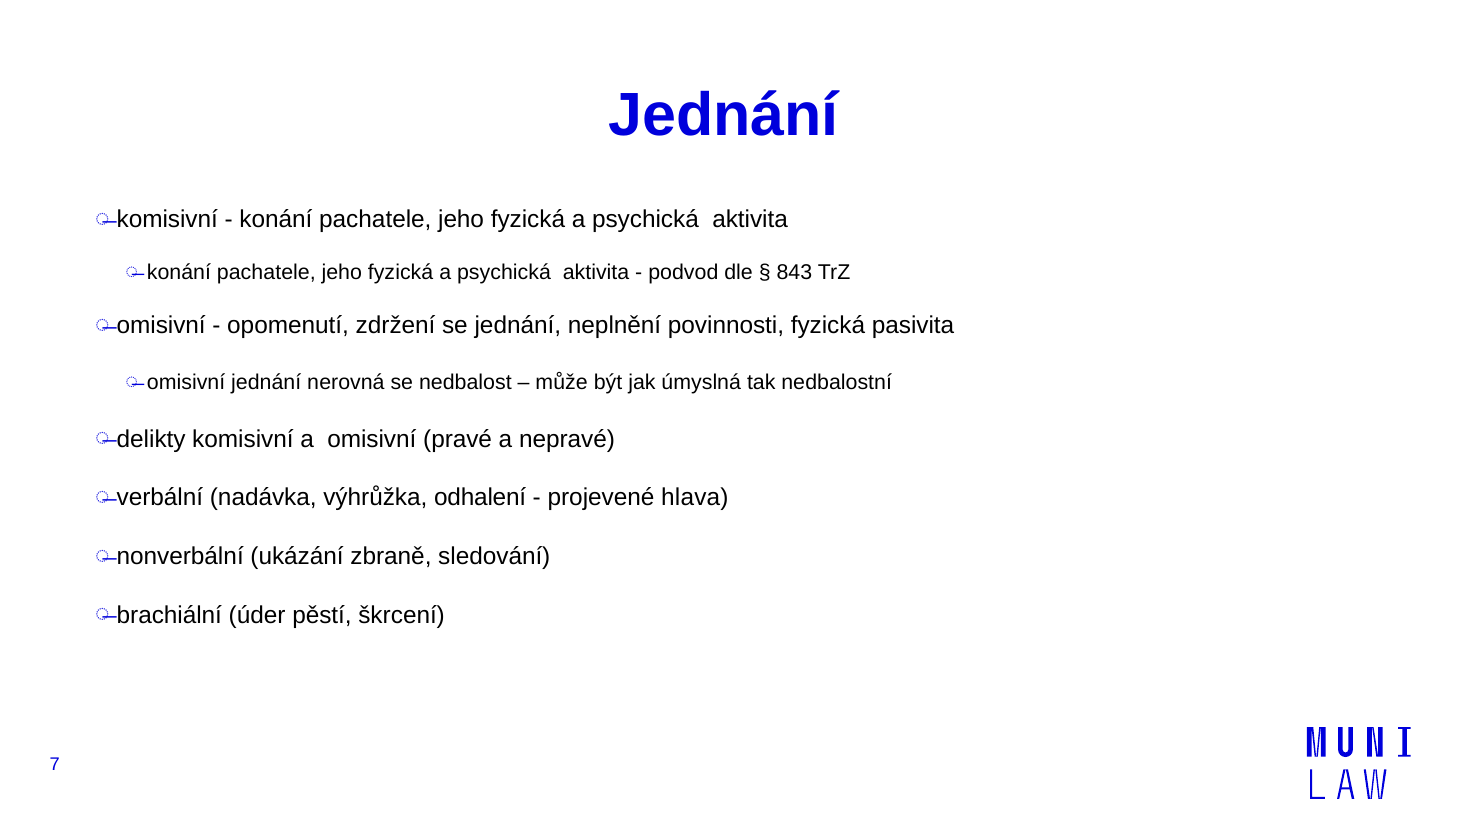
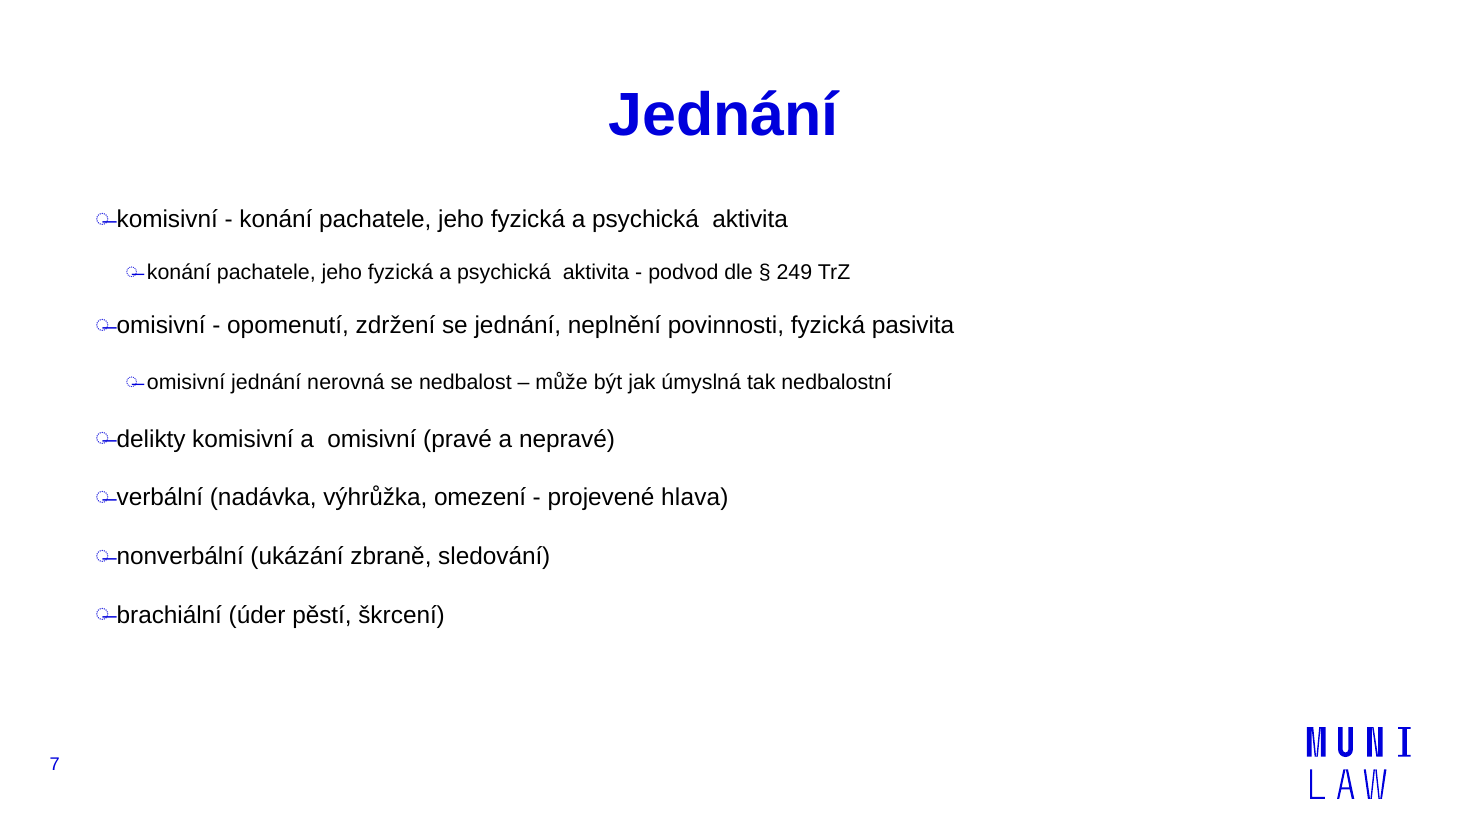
843: 843 -> 249
odhalení: odhalení -> omezení
